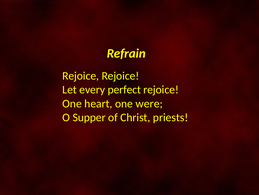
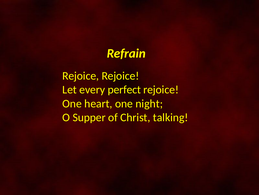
were: were -> night
priests: priests -> talking
